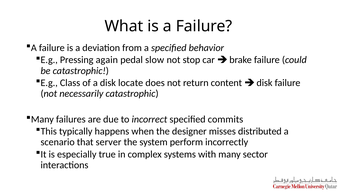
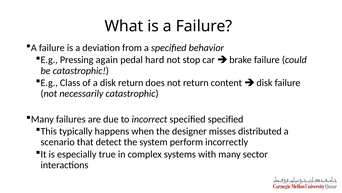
slow: slow -> hard
disk locate: locate -> return
specified commits: commits -> specified
server: server -> detect
